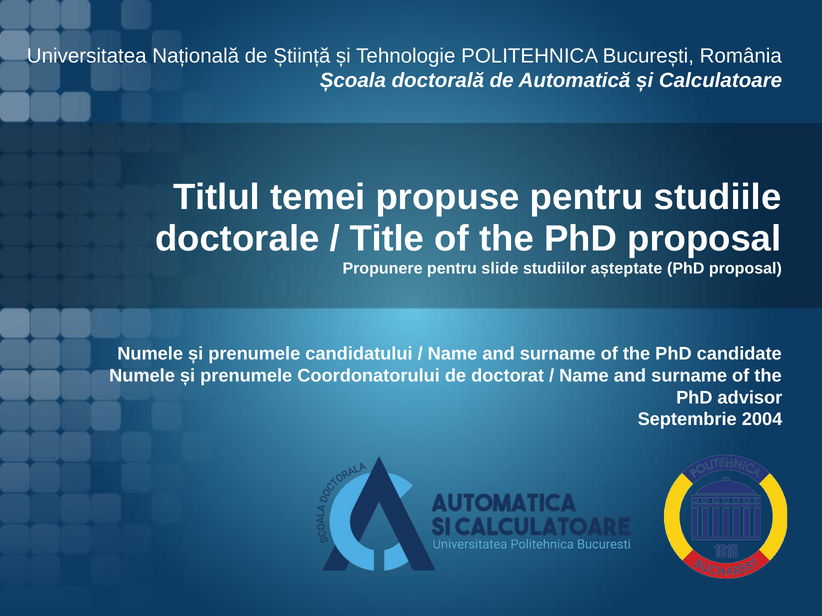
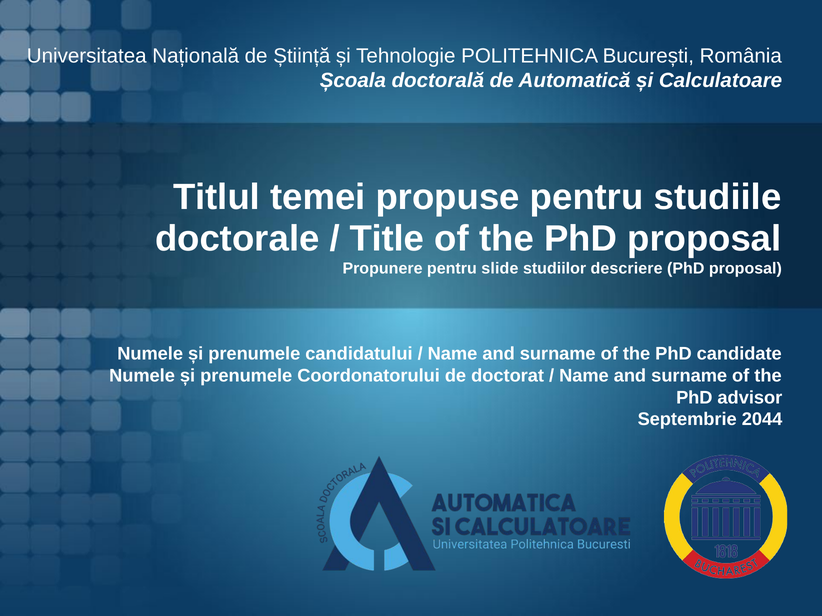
așteptate: așteptate -> descriere
2004: 2004 -> 2044
